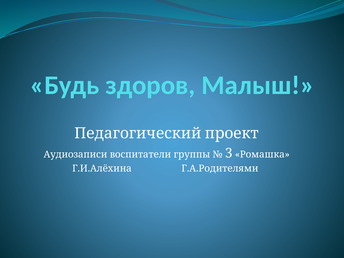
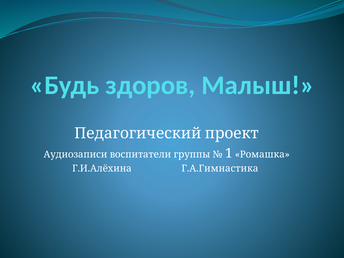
3: 3 -> 1
Г.А.Родителями: Г.А.Родителями -> Г.А.Гимнастика
